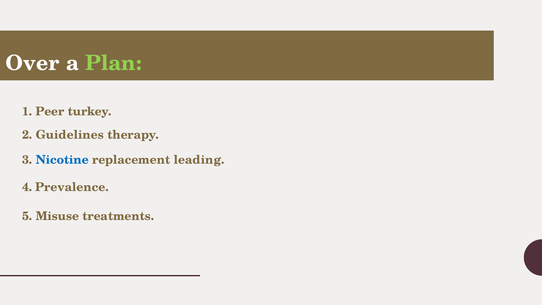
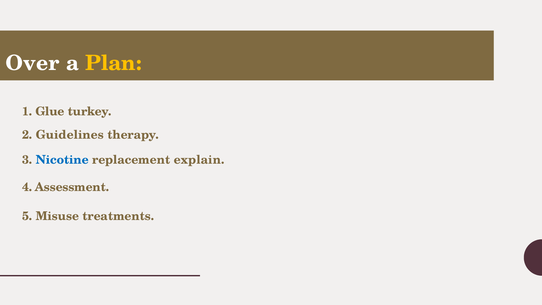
Plan colour: light green -> yellow
Peer: Peer -> Glue
leading: leading -> explain
Prevalence: Prevalence -> Assessment
